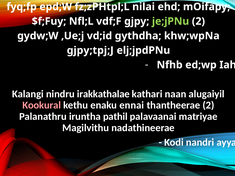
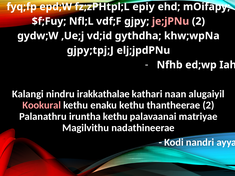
nilai: nilai -> epiy
je;jPNu colour: light green -> pink
enaku ennai: ennai -> kethu
iruntha pathil: pathil -> kethu
